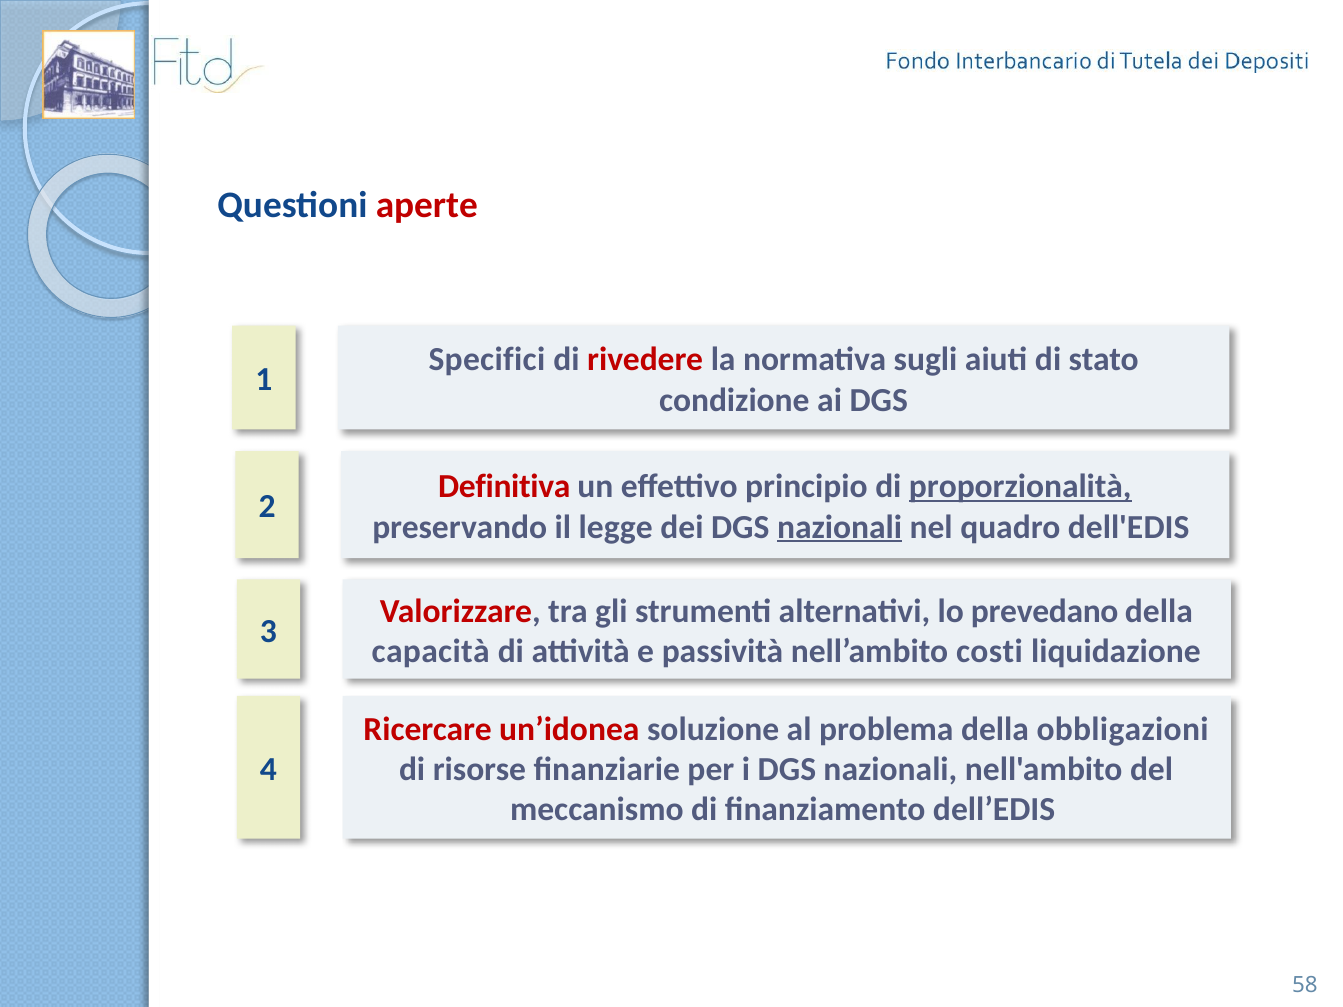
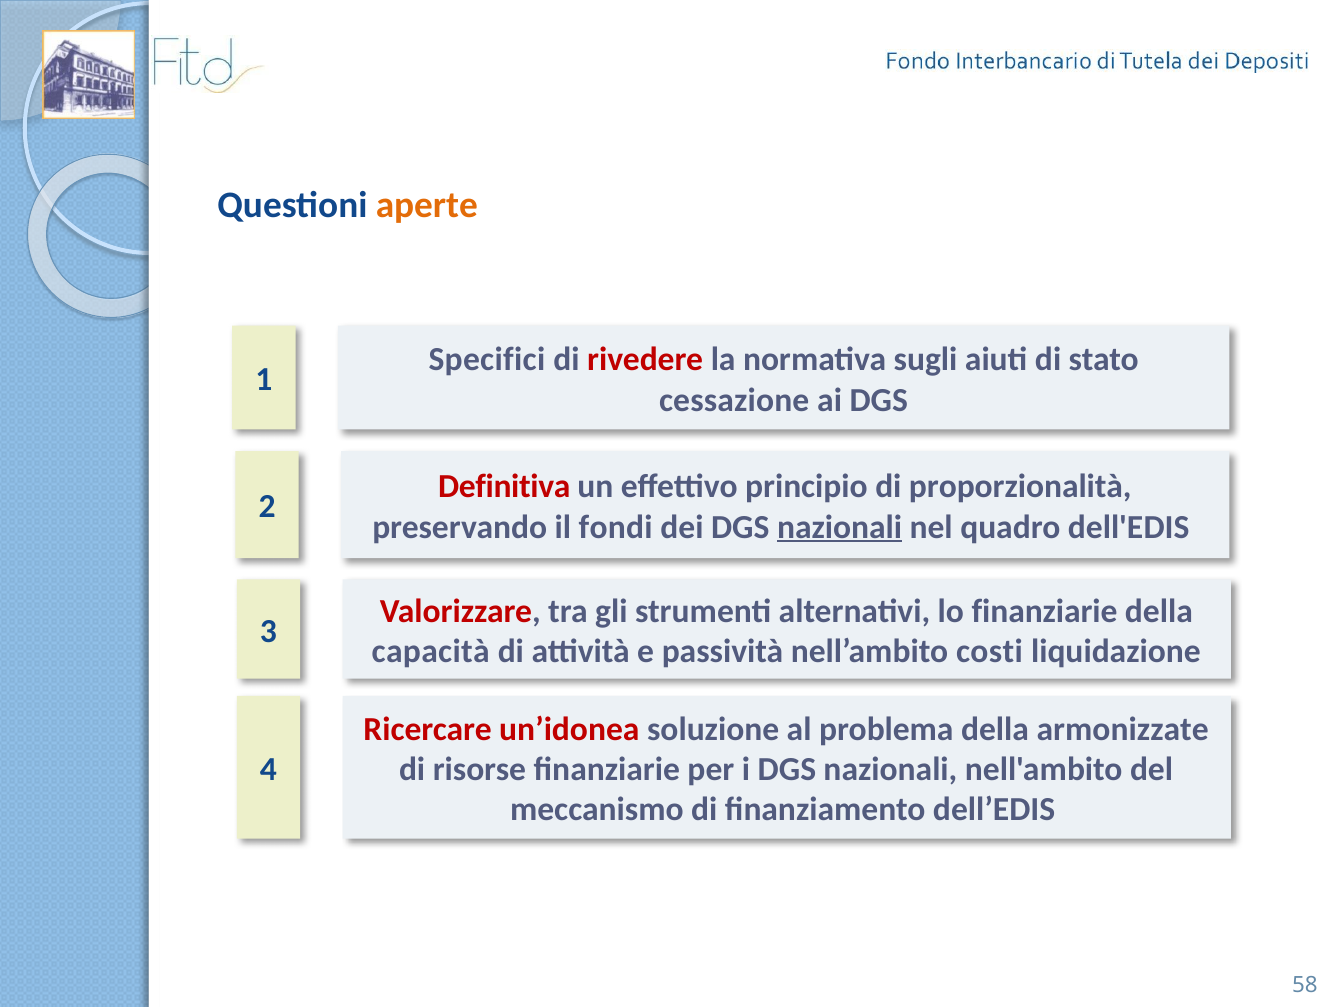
aperte colour: red -> orange
condizione: condizione -> cessazione
proporzionalità underline: present -> none
legge: legge -> fondi
lo prevedano: prevedano -> finanziarie
obbligazioni: obbligazioni -> armonizzate
